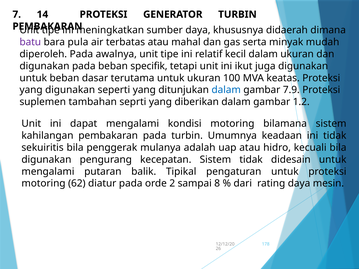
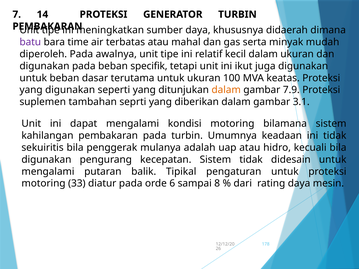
pula: pula -> time
dalam at (226, 90) colour: blue -> orange
1.2: 1.2 -> 3.1
62: 62 -> 33
2: 2 -> 6
